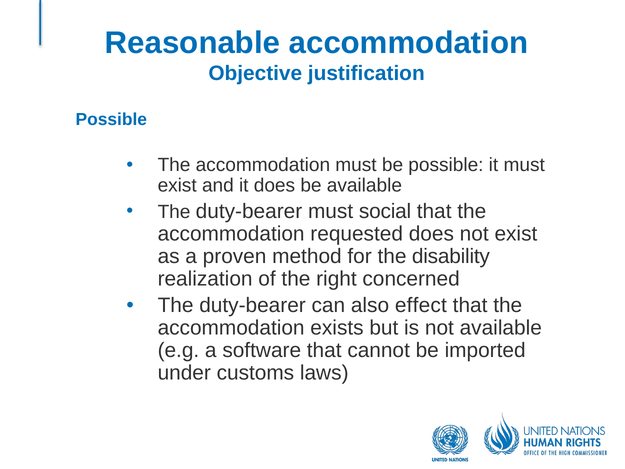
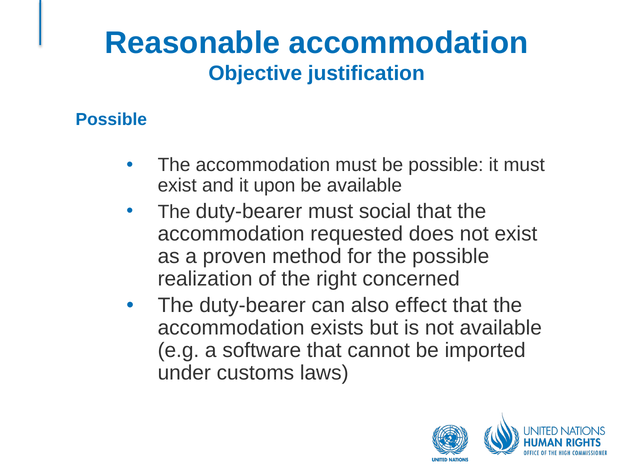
it does: does -> upon
the disability: disability -> possible
